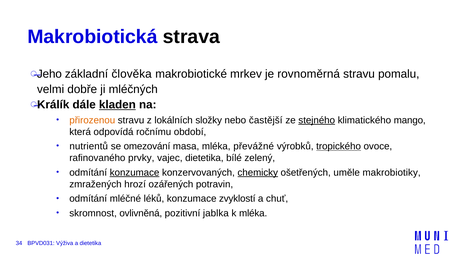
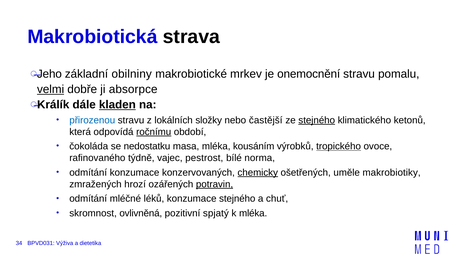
člověka: člověka -> obilniny
rovnoměrná: rovnoměrná -> onemocnění
velmi underline: none -> present
mléčných: mléčných -> absorpce
přirozenou colour: orange -> blue
mango: mango -> ketonů
ročnímu underline: none -> present
nutrientů: nutrientů -> čokoláda
omezování: omezování -> nedostatku
převážné: převážné -> kousáním
prvky: prvky -> týdně
vajec dietetika: dietetika -> pestrost
zelený: zelený -> norma
konzumace at (135, 172) underline: present -> none
potravin underline: none -> present
konzumace zvyklostí: zvyklostí -> stejného
jablka: jablka -> spjatý
